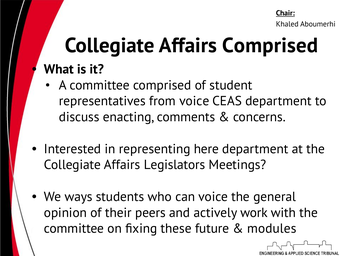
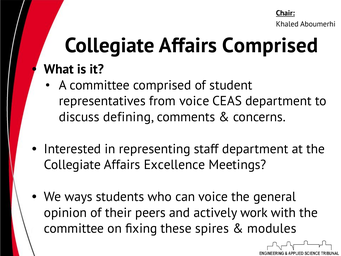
enacting: enacting -> defining
here: here -> staff
Legislators: Legislators -> Excellence
future: future -> spires
